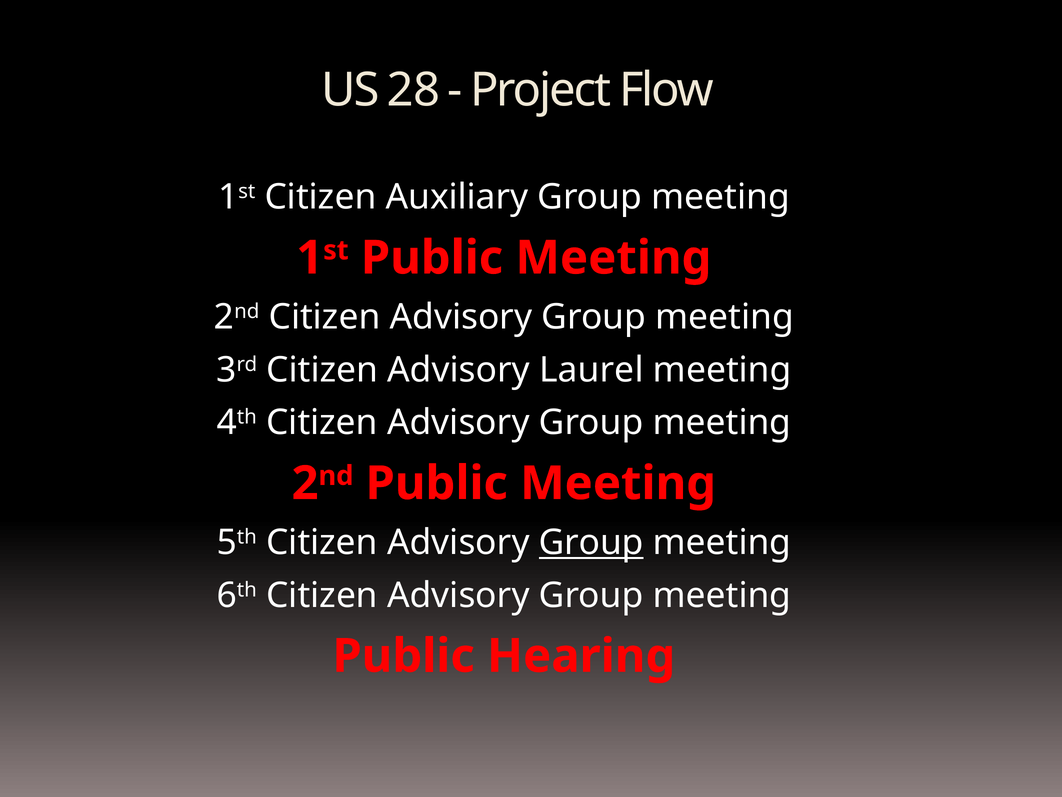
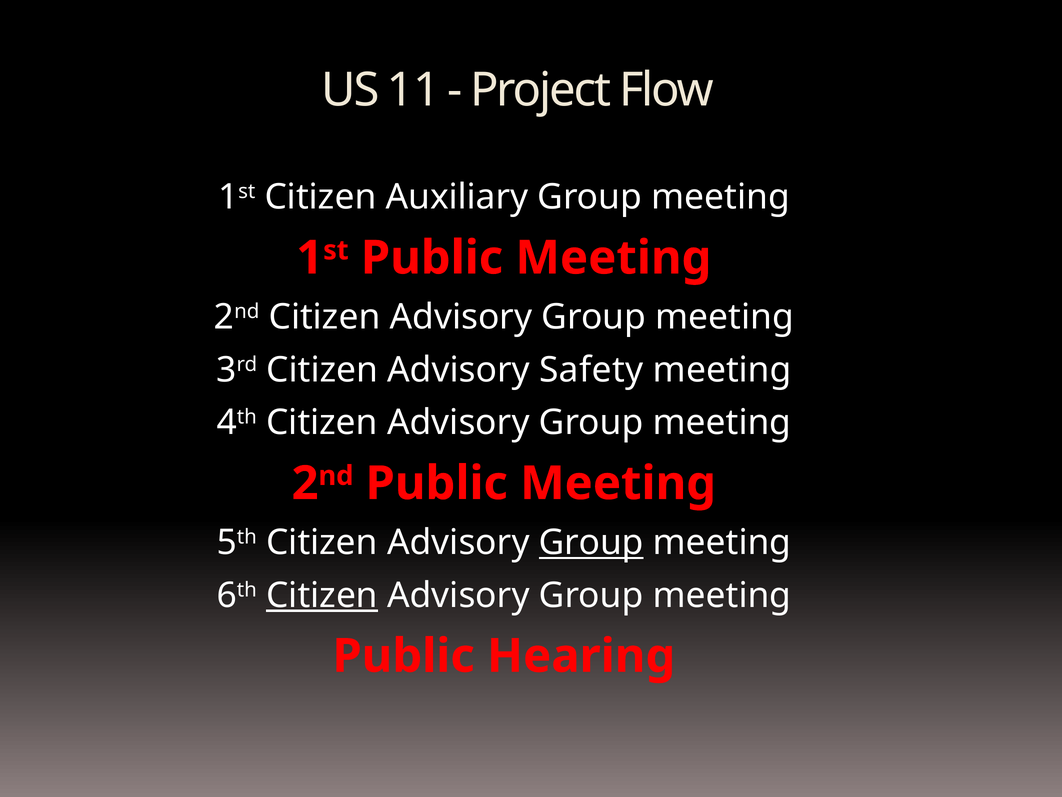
28: 28 -> 11
Laurel: Laurel -> Safety
Citizen at (322, 595) underline: none -> present
